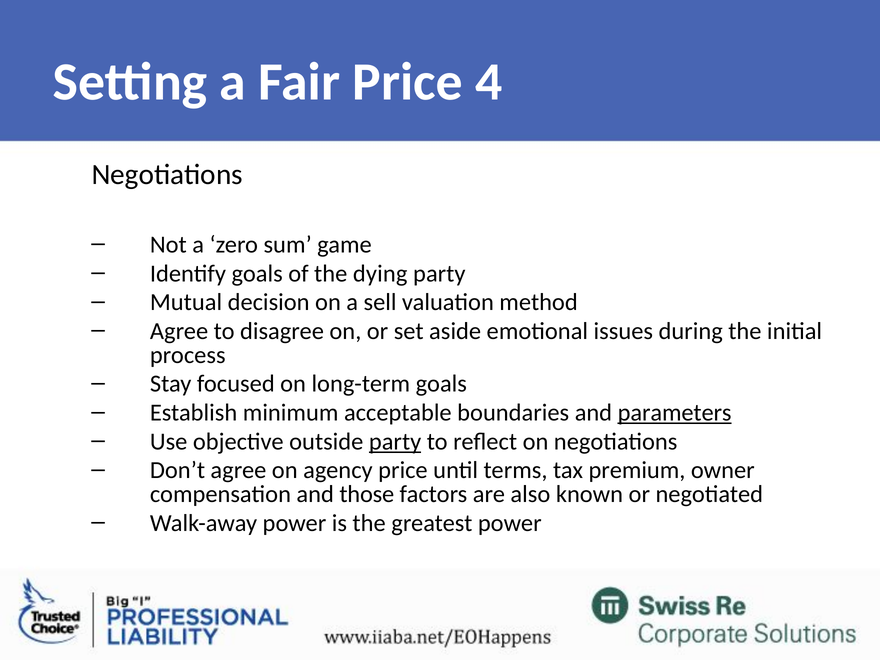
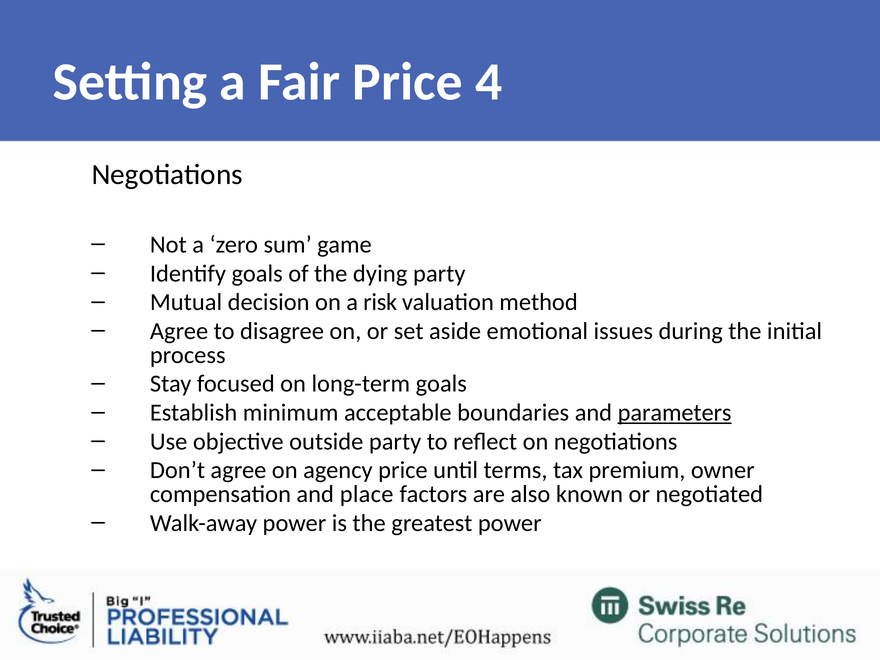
sell: sell -> risk
party at (395, 442) underline: present -> none
those: those -> place
